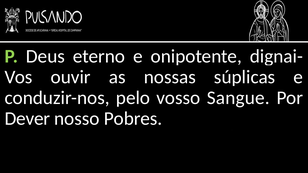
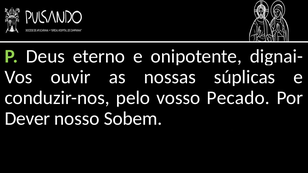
Sangue: Sangue -> Pecado
Pobres: Pobres -> Sobem
